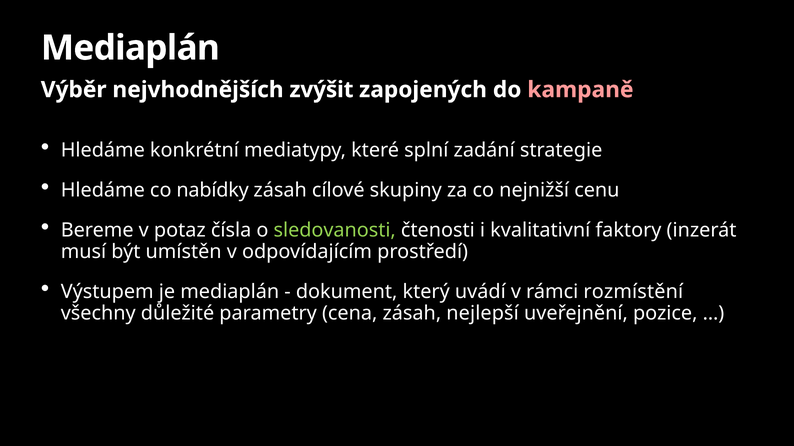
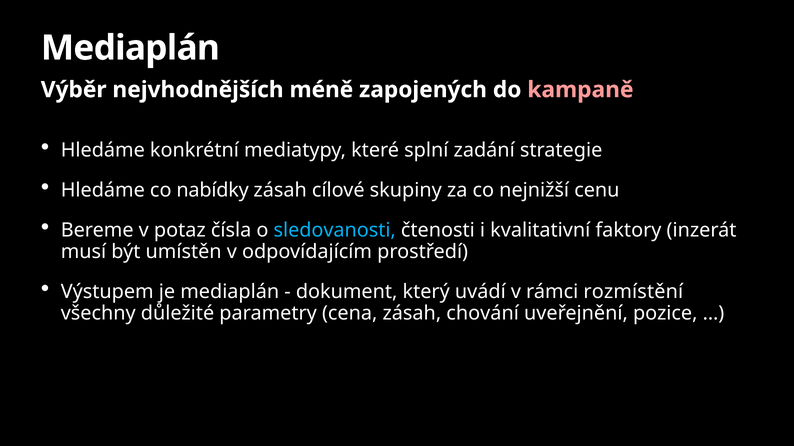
zvýšit: zvýšit -> méně
sledovanosti colour: light green -> light blue
nejlepší: nejlepší -> chování
